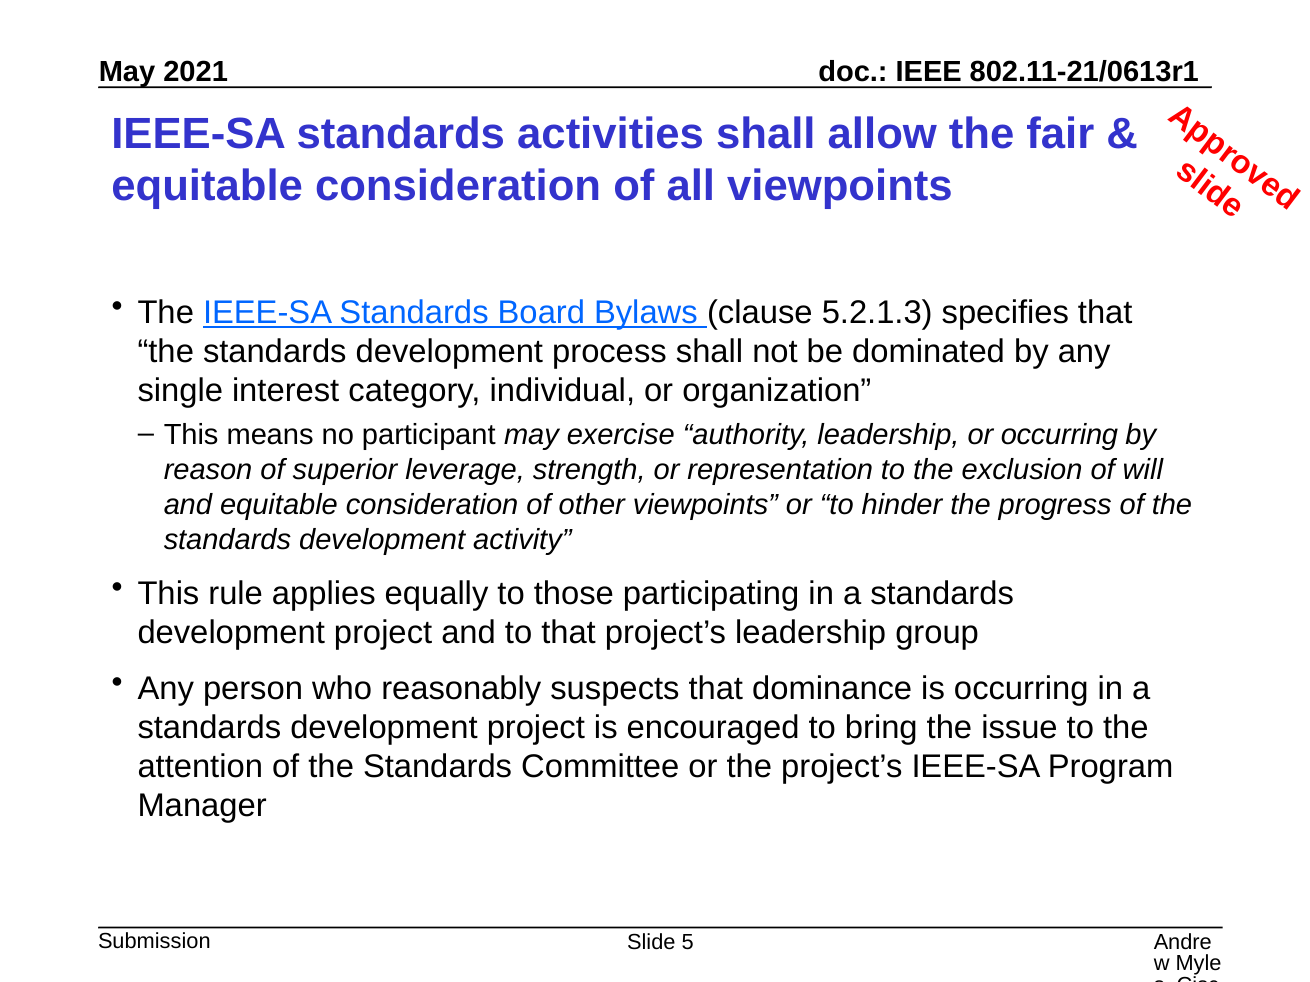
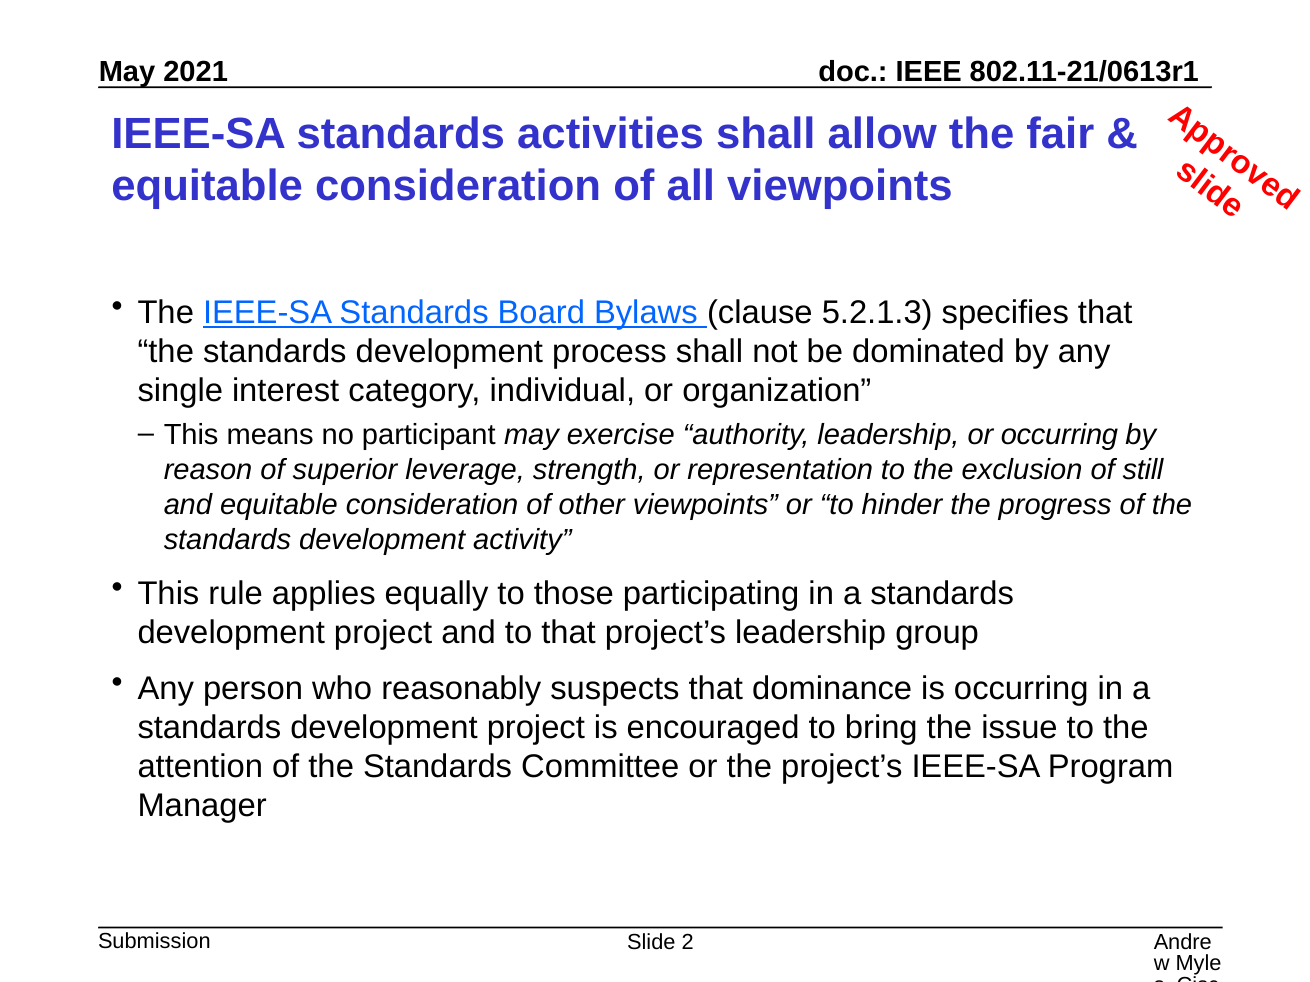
will: will -> still
5: 5 -> 2
